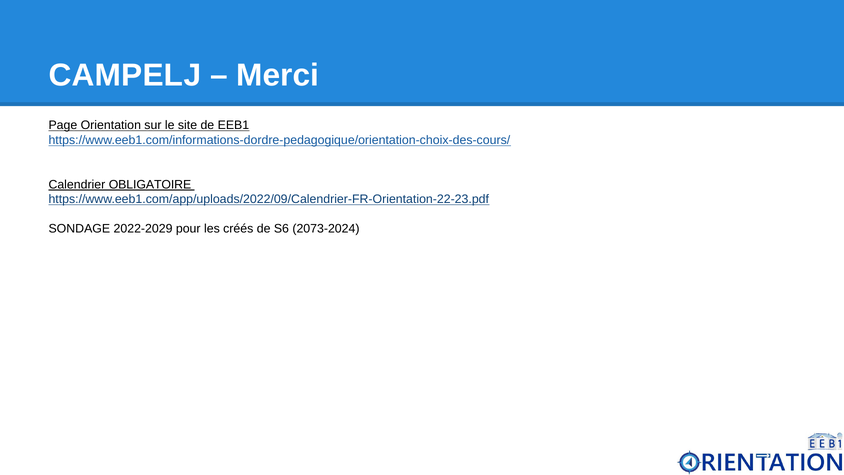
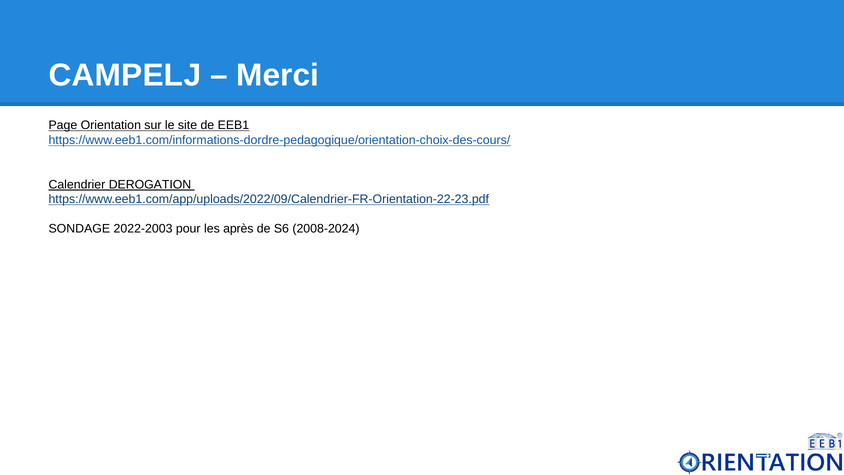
OBLIGATOIRE: OBLIGATOIRE -> DEROGATION
2022-2029: 2022-2029 -> 2022-2003
créés: créés -> après
2073-2024: 2073-2024 -> 2008-2024
